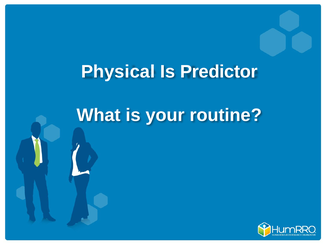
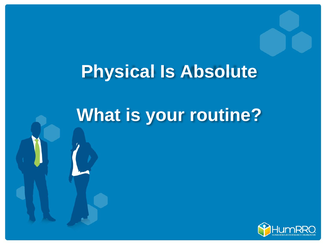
Predictor: Predictor -> Absolute
